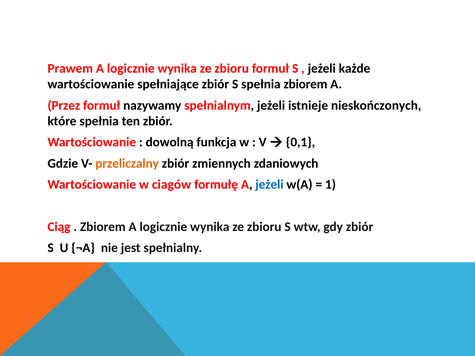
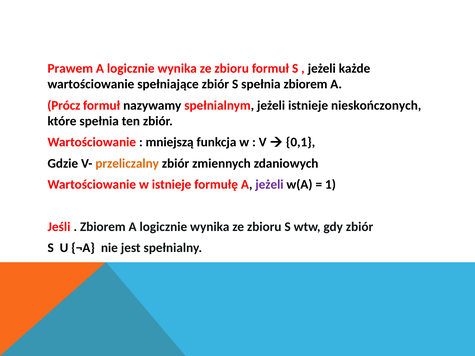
Przez: Przez -> Prócz
dowolną: dowolną -> mniejszą
w ciagów: ciagów -> istnieje
jeżeli at (269, 185) colour: blue -> purple
Ciąg: Ciąg -> Jeśli
